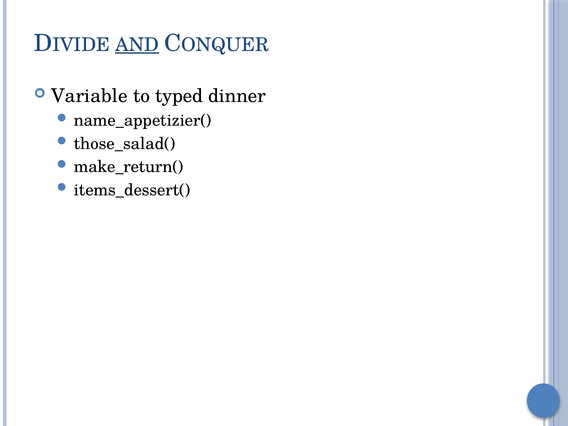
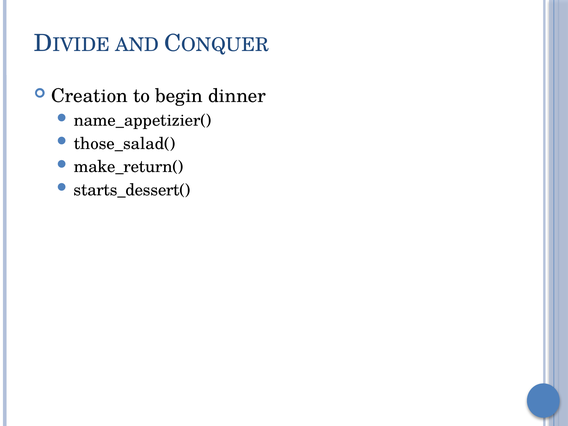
AND underline: present -> none
Variable: Variable -> Creation
typed: typed -> begin
items_dessert(: items_dessert( -> starts_dessert(
